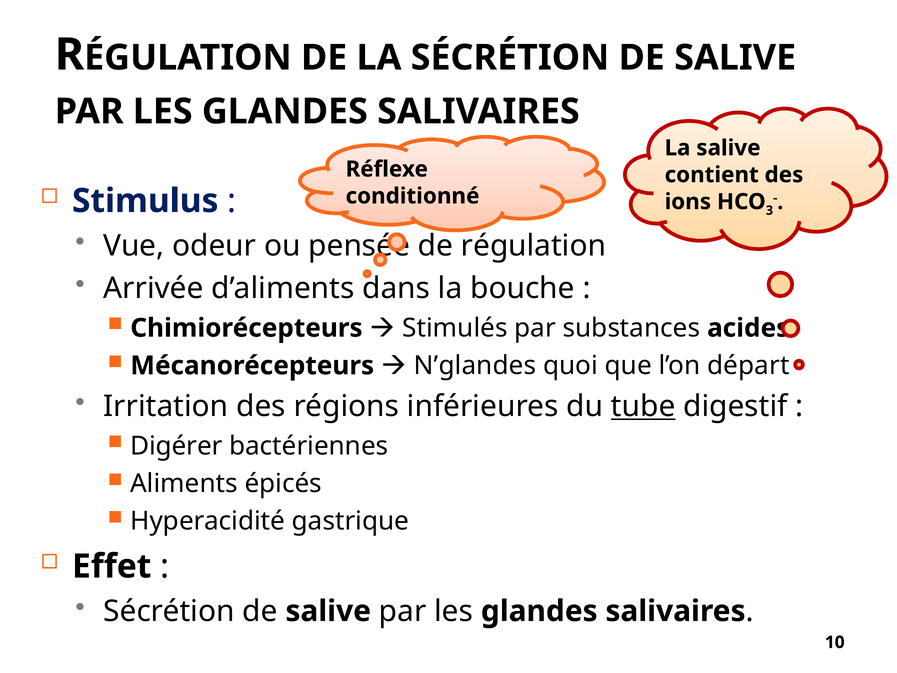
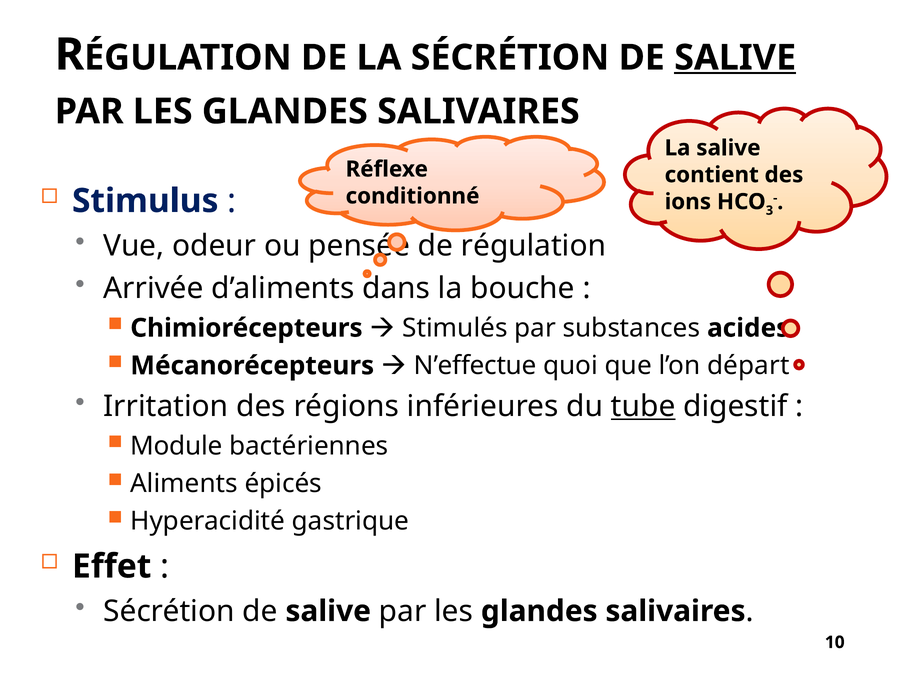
SALIVE at (735, 58) underline: none -> present
N’glandes: N’glandes -> N’effectue
Digérer: Digérer -> Module
